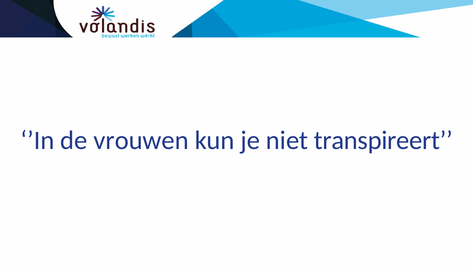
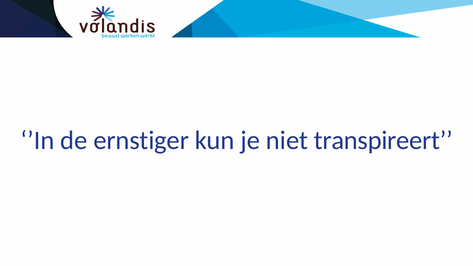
vrouwen: vrouwen -> ernstiger
